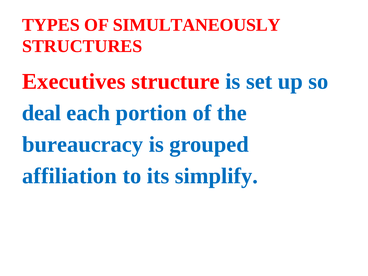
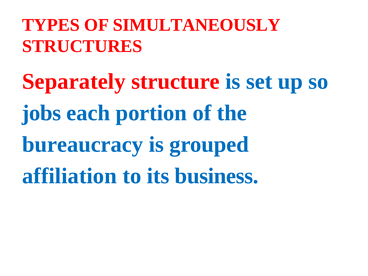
Executives: Executives -> Separately
deal: deal -> jobs
simplify: simplify -> business
